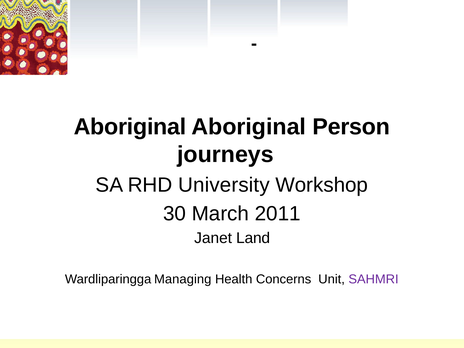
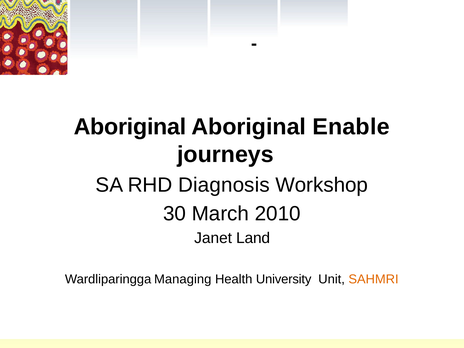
Person: Person -> Enable
University: University -> Diagnosis
2011: 2011 -> 2010
Concerns: Concerns -> University
SAHMRI colour: purple -> orange
